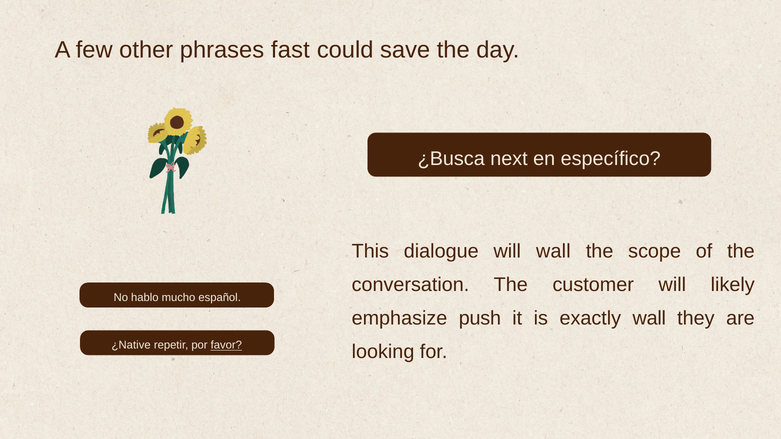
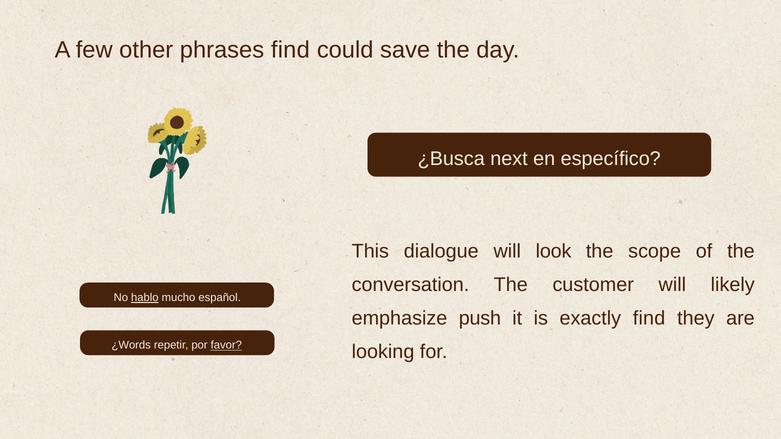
phrases fast: fast -> find
will wall: wall -> look
hablo underline: none -> present
exactly wall: wall -> find
¿Native: ¿Native -> ¿Words
